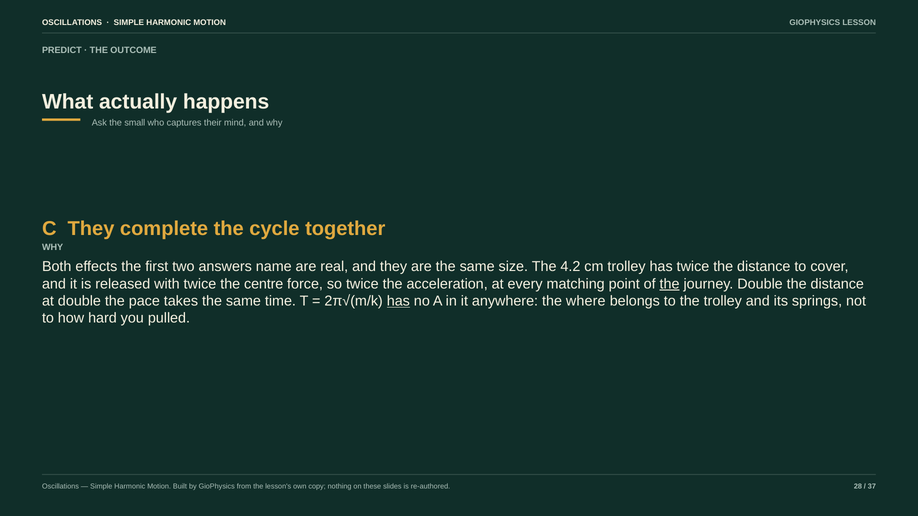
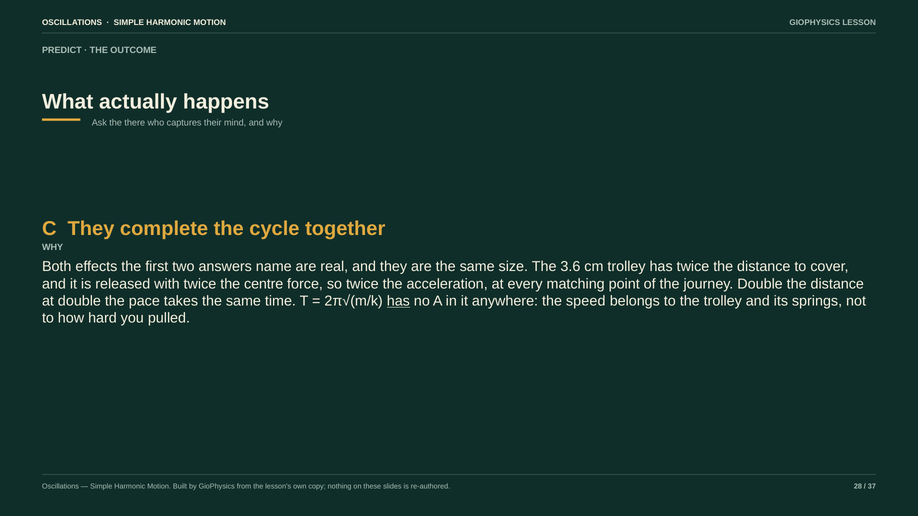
small: small -> there
4.2: 4.2 -> 3.6
the at (670, 284) underline: present -> none
where: where -> speed
